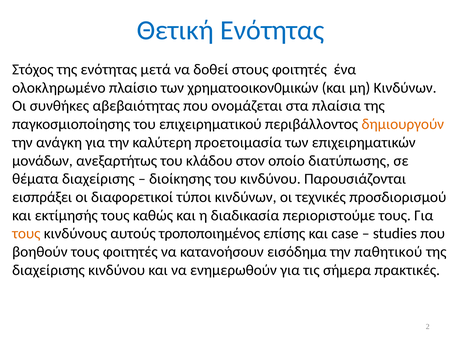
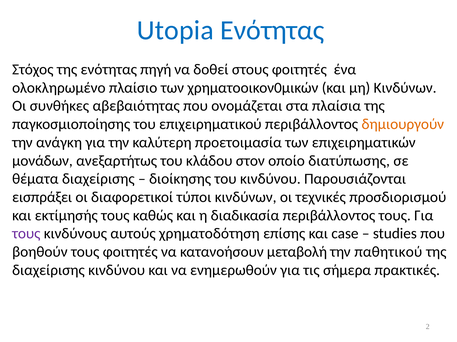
Θετική: Θετική -> Utopia
μετά: μετά -> πηγή
διαδικασία περιοριστούμε: περιοριστούμε -> περιβάλλοντος
τους at (26, 234) colour: orange -> purple
τροποποιημένος: τροποποιημένος -> χρηματοδότηση
εισόδημα: εισόδημα -> μεταβολή
